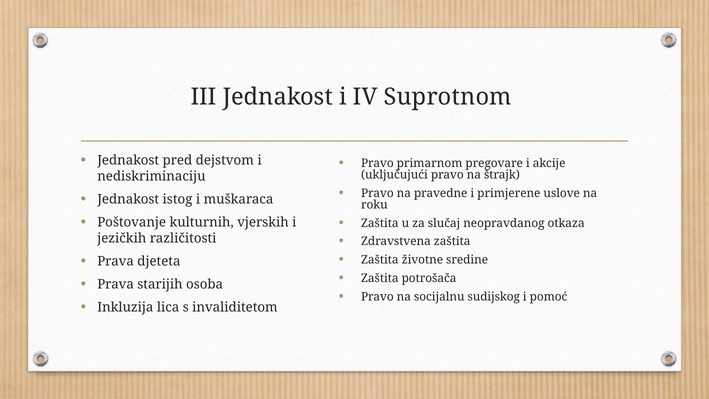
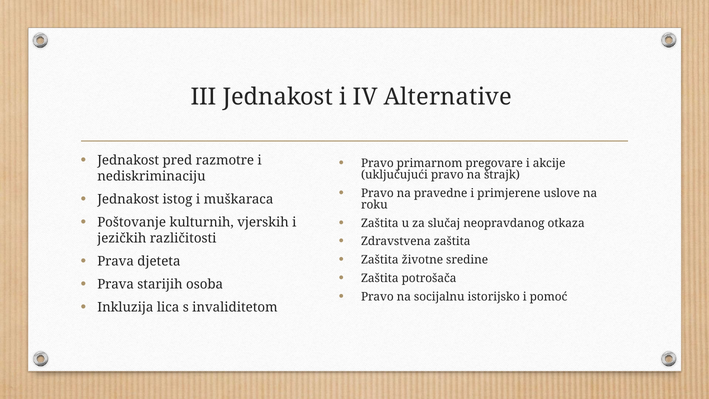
Suprotnom: Suprotnom -> Alternative
dejstvom: dejstvom -> razmotre
sudijskog: sudijskog -> istorijsko
